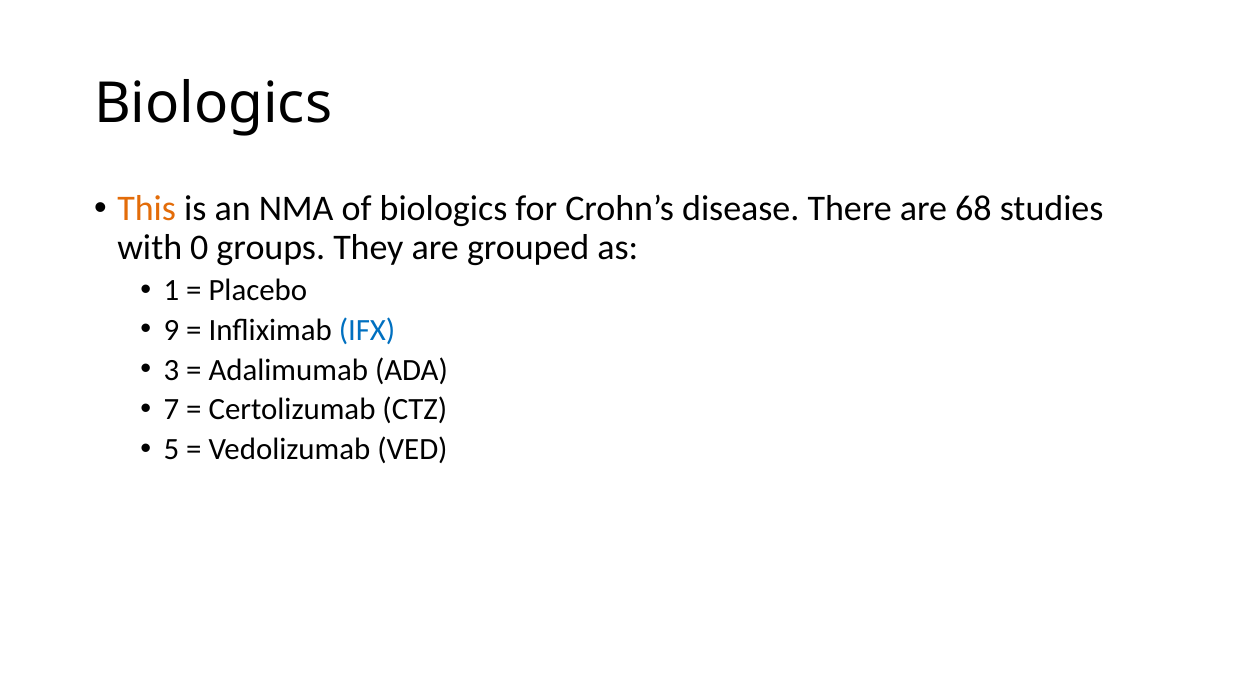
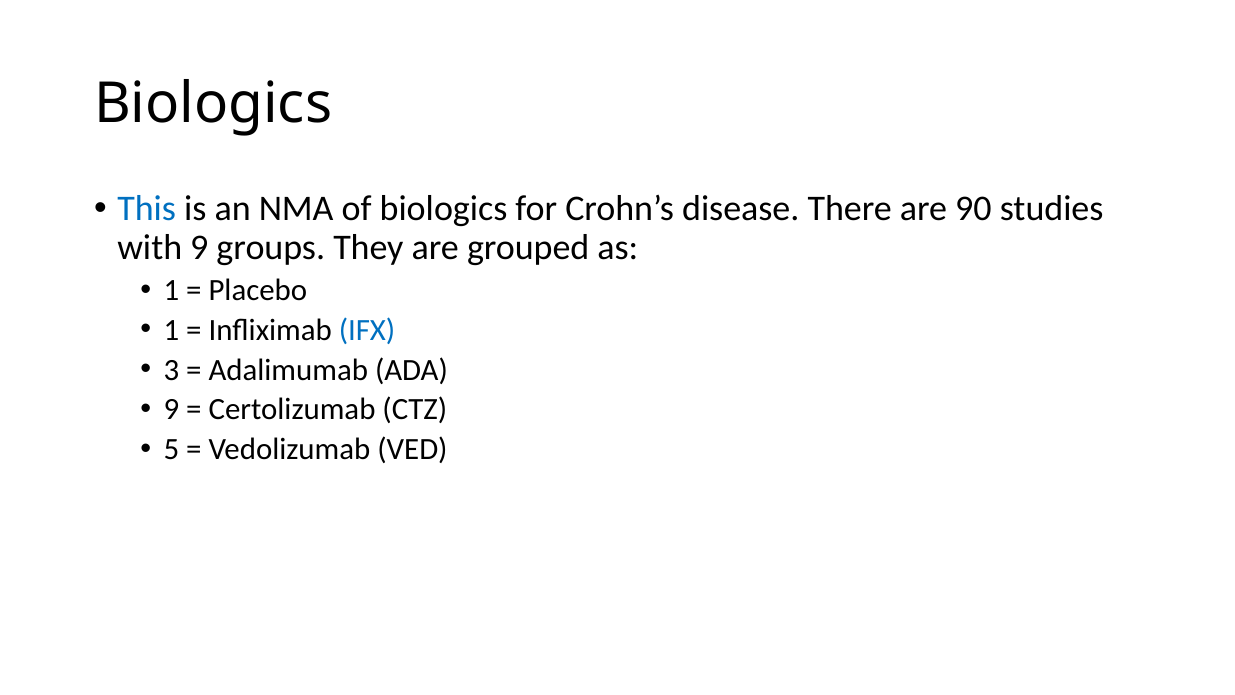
This colour: orange -> blue
68: 68 -> 90
with 0: 0 -> 9
9 at (171, 330): 9 -> 1
7 at (171, 409): 7 -> 9
